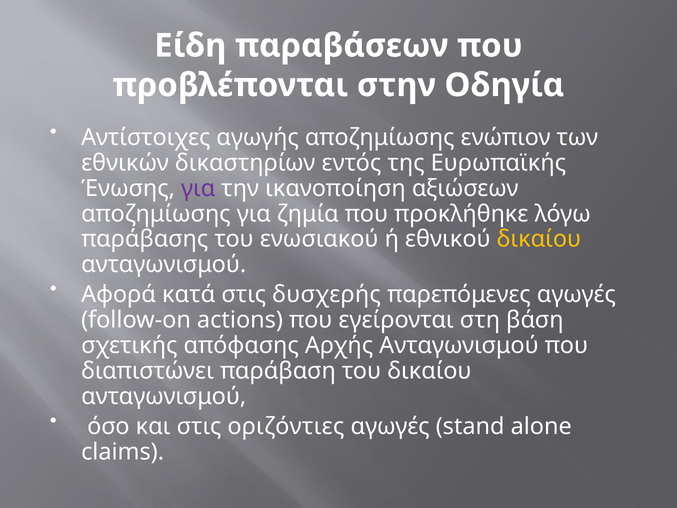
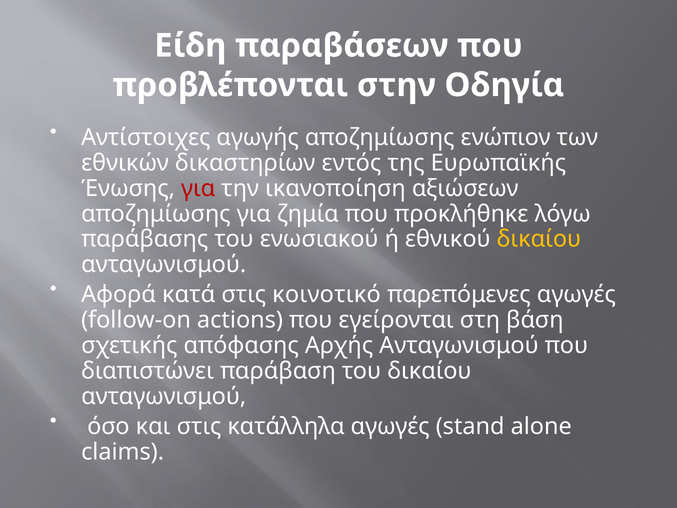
για at (198, 188) colour: purple -> red
δυσχερής: δυσχερής -> κοινοτικό
οριζόντιες: οριζόντιες -> κατάλληλα
